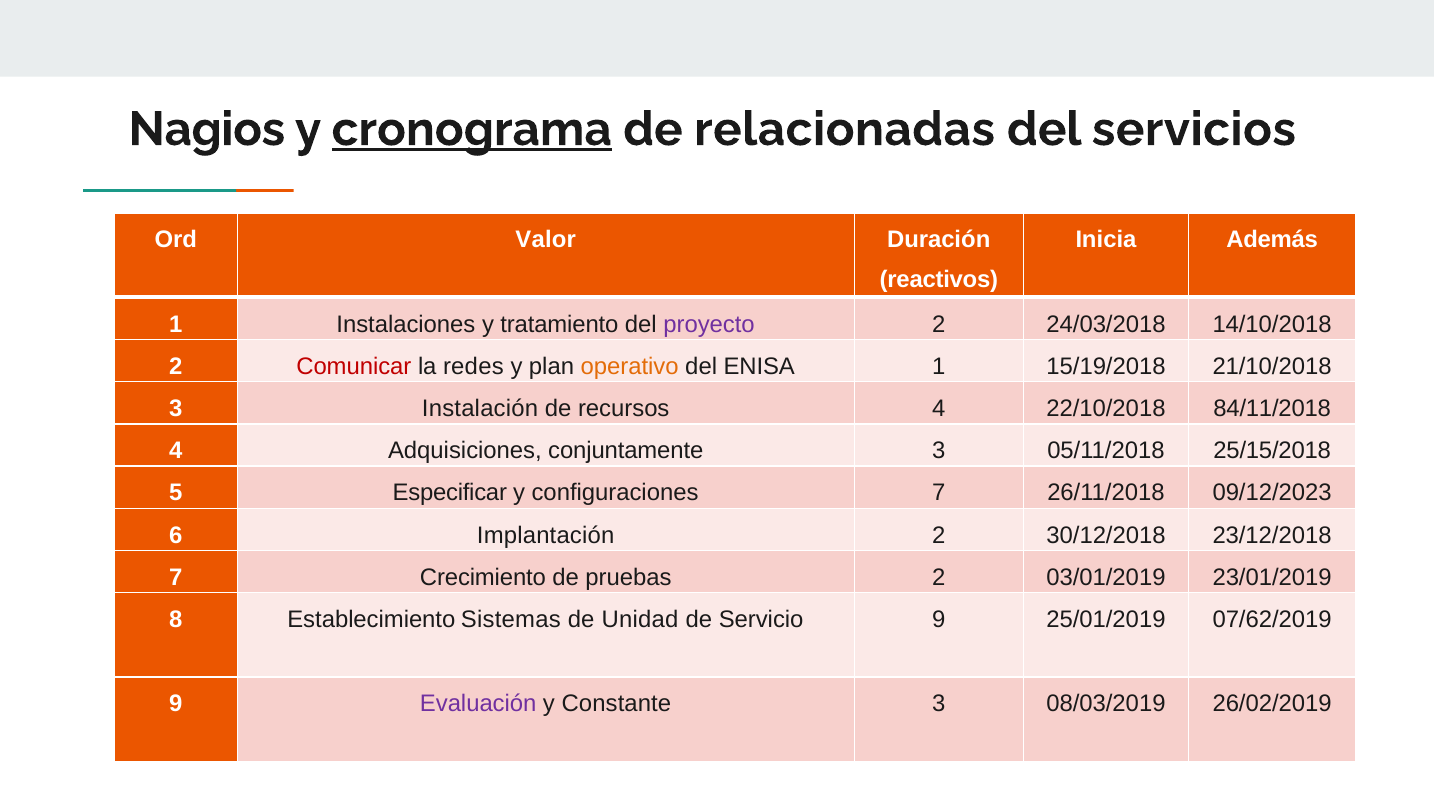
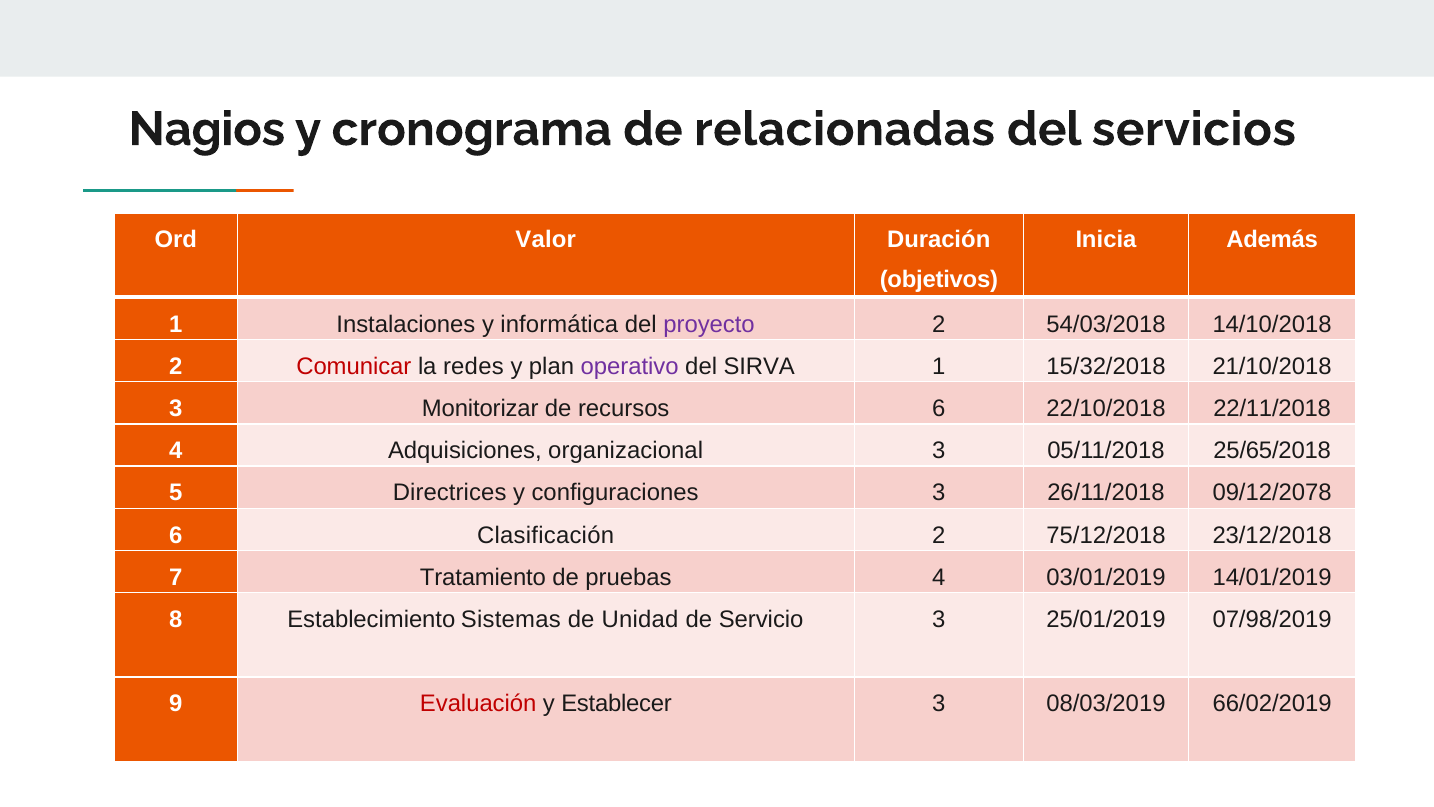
cronograma underline: present -> none
reactivos: reactivos -> objetivos
tratamiento: tratamiento -> informática
24/03/2018: 24/03/2018 -> 54/03/2018
operativo colour: orange -> purple
ENISA: ENISA -> SIRVA
15/19/2018: 15/19/2018 -> 15/32/2018
Instalación: Instalación -> Monitorizar
recursos 4: 4 -> 6
84/11/2018: 84/11/2018 -> 22/11/2018
conjuntamente: conjuntamente -> organizacional
25/15/2018: 25/15/2018 -> 25/65/2018
Especificar: Especificar -> Directrices
configuraciones 7: 7 -> 3
09/12/2023: 09/12/2023 -> 09/12/2078
Implantación: Implantación -> Clasificación
30/12/2018: 30/12/2018 -> 75/12/2018
Crecimiento: Crecimiento -> Tratamiento
pruebas 2: 2 -> 4
23/01/2019: 23/01/2019 -> 14/01/2019
Servicio 9: 9 -> 3
07/62/2019: 07/62/2019 -> 07/98/2019
Evaluación colour: purple -> red
Constante: Constante -> Establecer
26/02/2019: 26/02/2019 -> 66/02/2019
